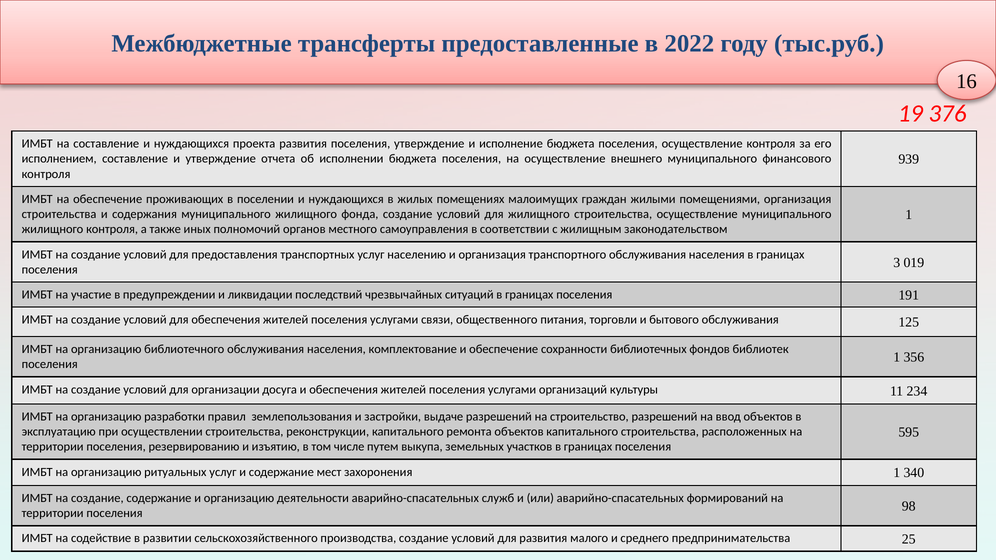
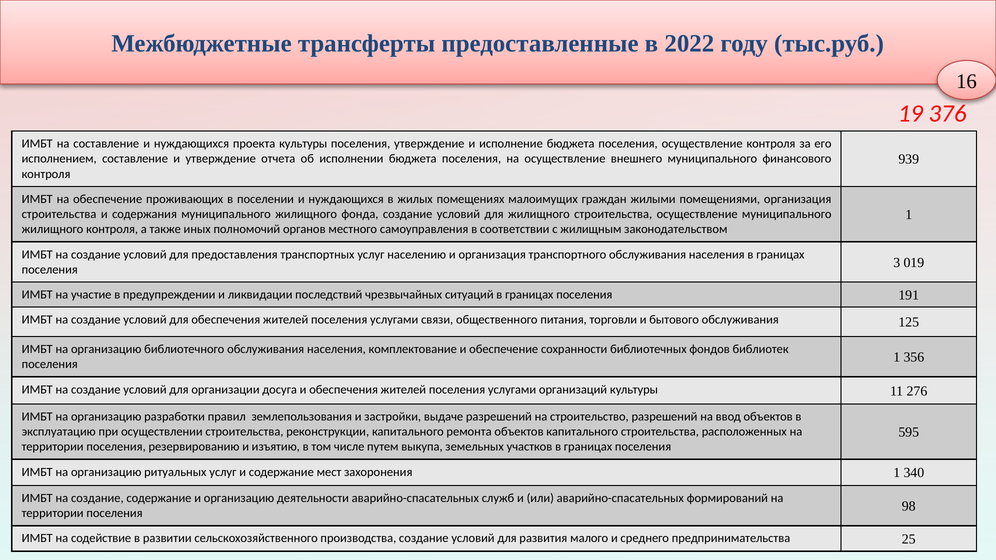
проекта развития: развития -> культуры
234: 234 -> 276
